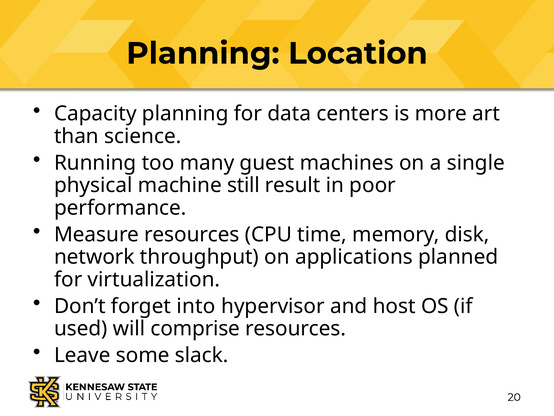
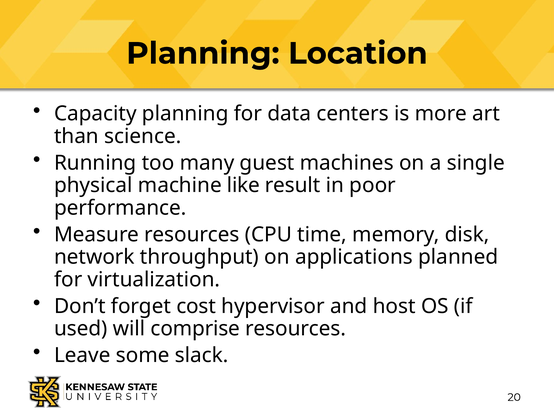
still: still -> like
into: into -> cost
